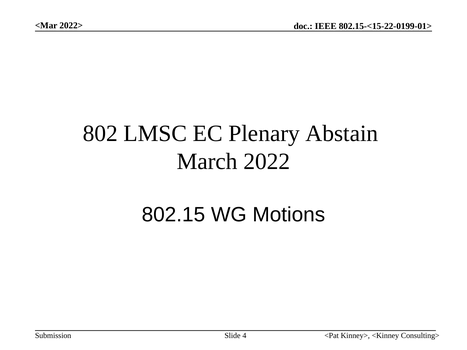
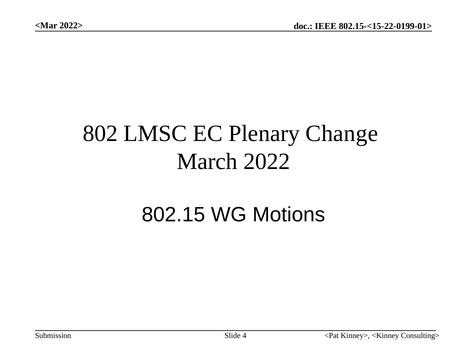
Abstain: Abstain -> Change
